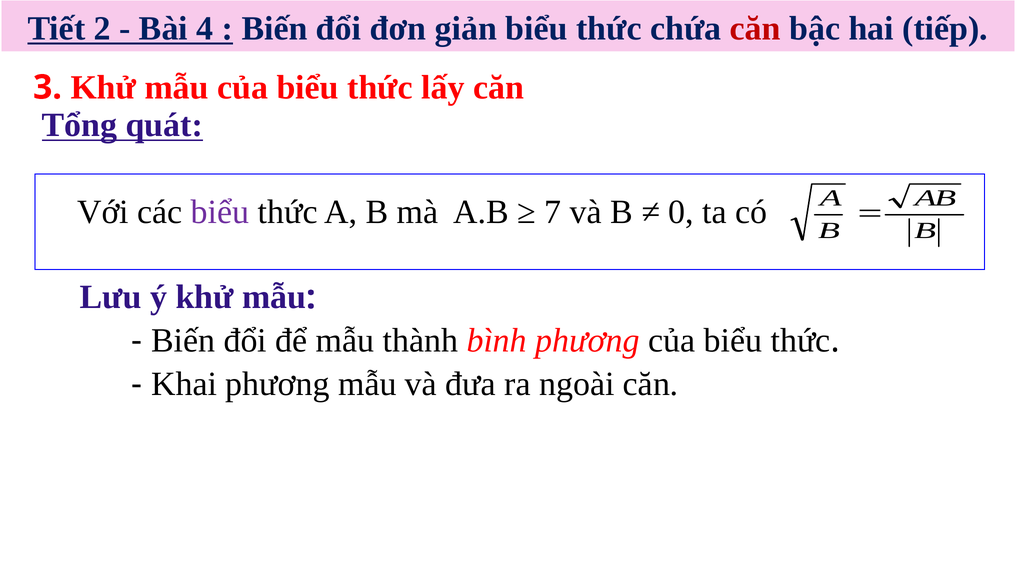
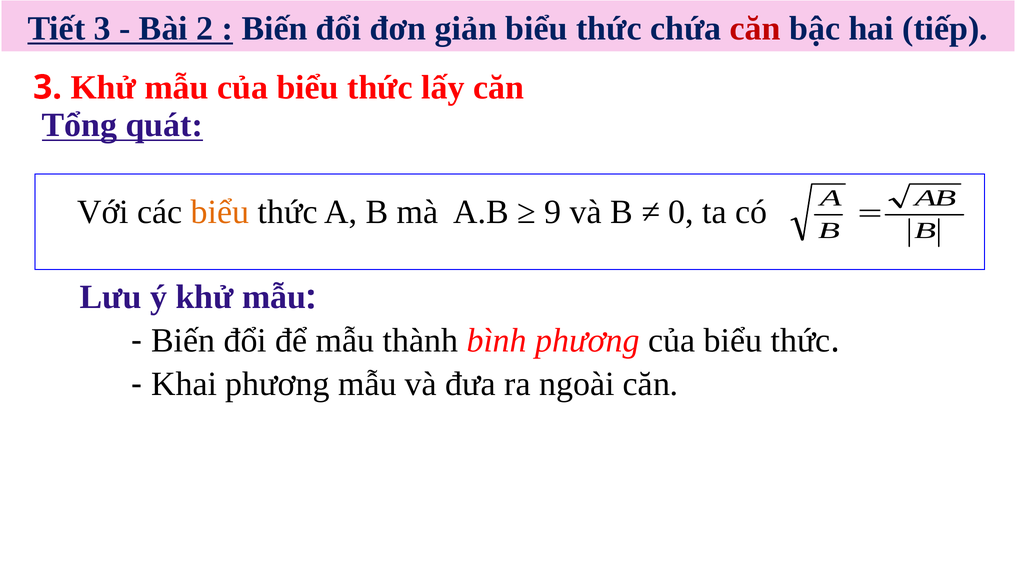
Tiết 2: 2 -> 3
4: 4 -> 2
biểu at (220, 212) colour: purple -> orange
7: 7 -> 9
